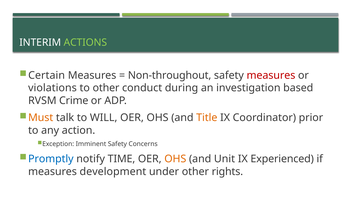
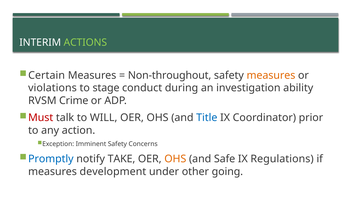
measures at (271, 75) colour: red -> orange
to other: other -> stage
based: based -> ability
Must colour: orange -> red
Title colour: orange -> blue
TIME: TIME -> TAKE
Unit: Unit -> Safe
Experienced: Experienced -> Regulations
rights: rights -> going
